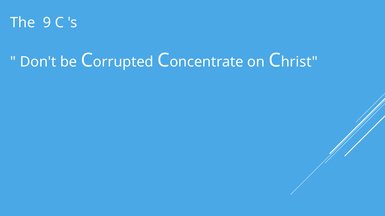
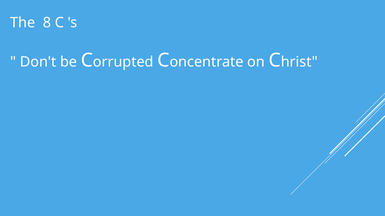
9: 9 -> 8
